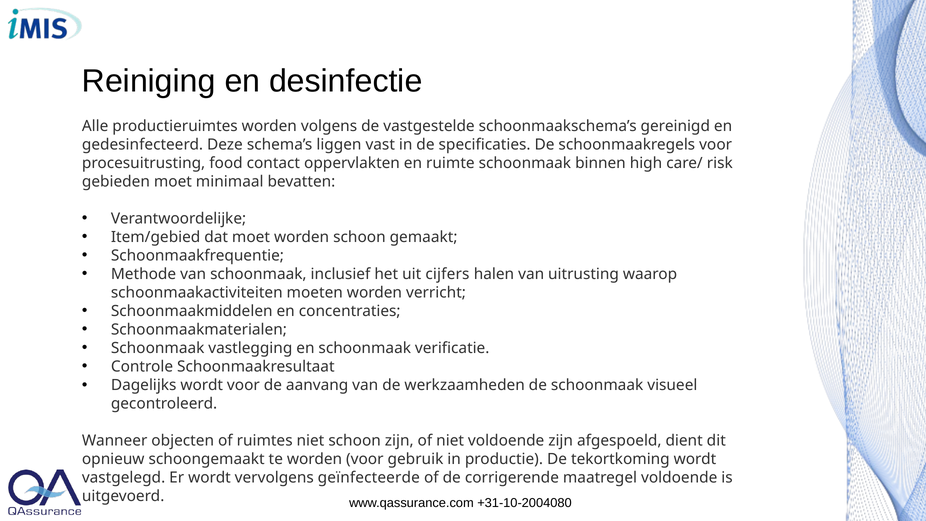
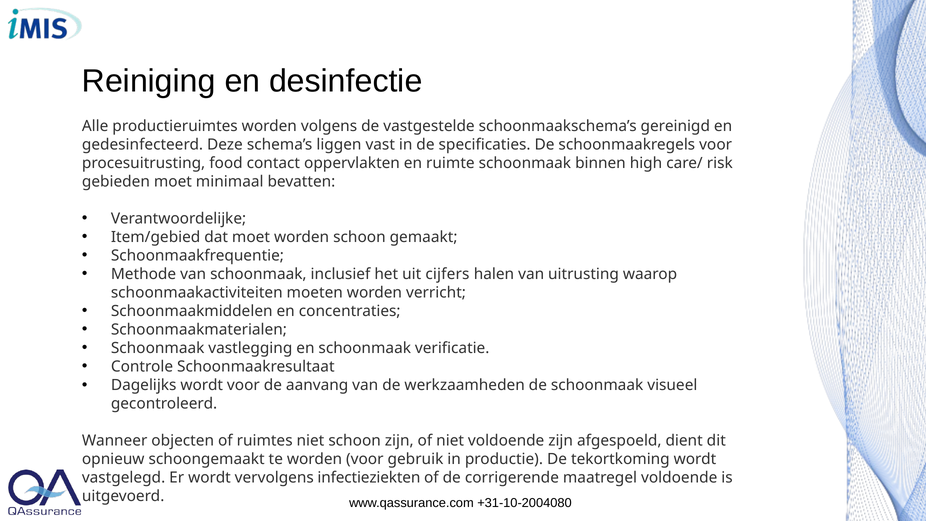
geïnfecteerde: geïnfecteerde -> infectieziekten
